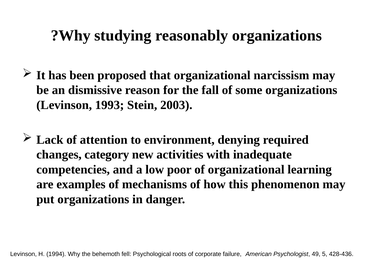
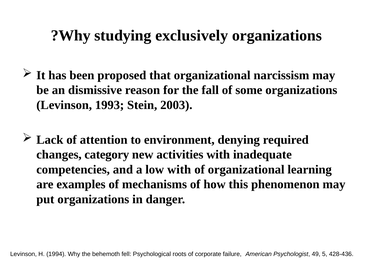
reasonably: reasonably -> exclusively
low poor: poor -> with
